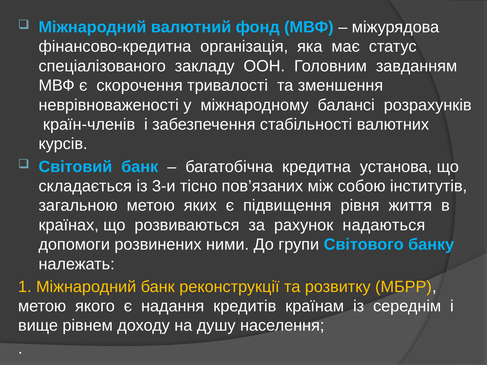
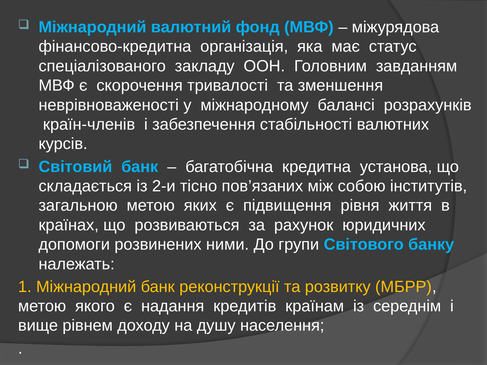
3-и: 3-и -> 2-и
надаються: надаються -> юридичних
